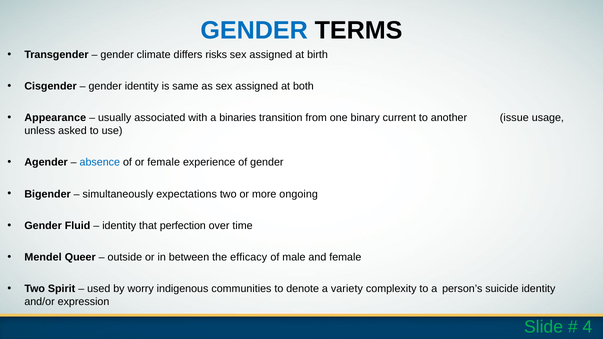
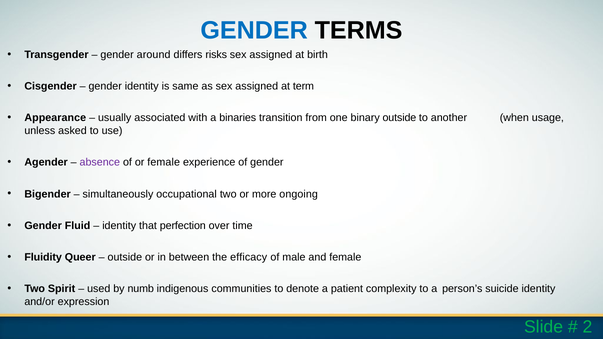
climate: climate -> around
both: both -> term
binary current: current -> outside
issue: issue -> when
absence colour: blue -> purple
expectations: expectations -> occupational
Mendel: Mendel -> Fluidity
worry: worry -> numb
variety: variety -> patient
4: 4 -> 2
